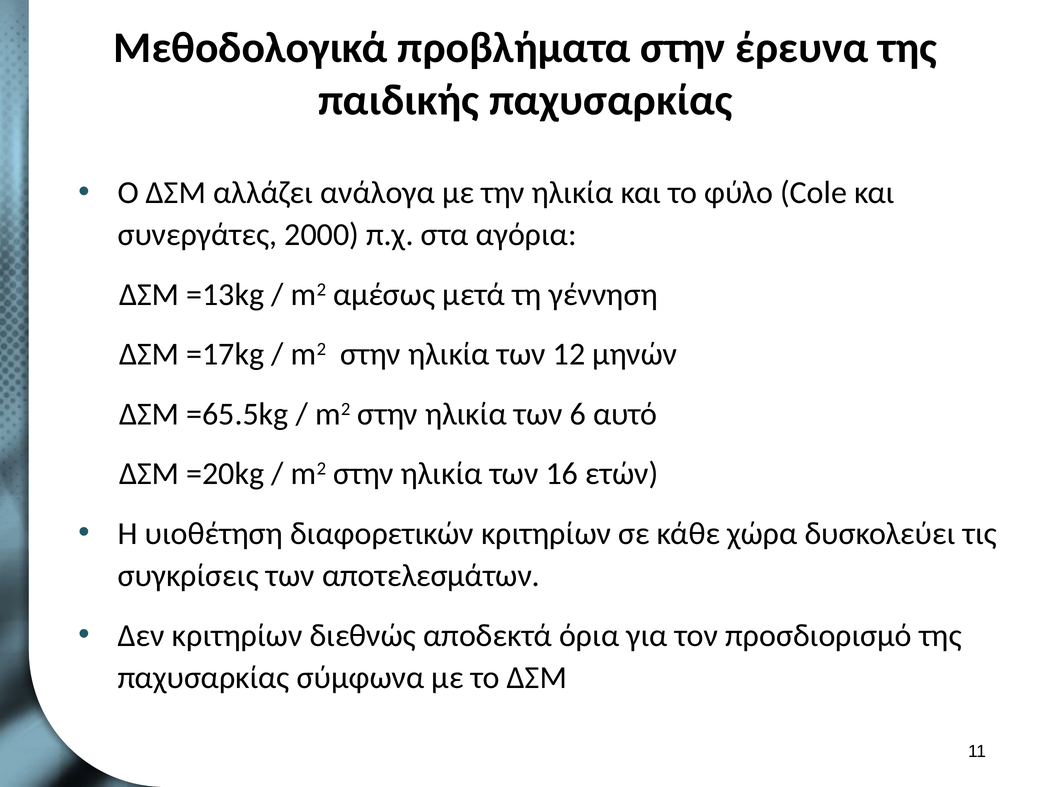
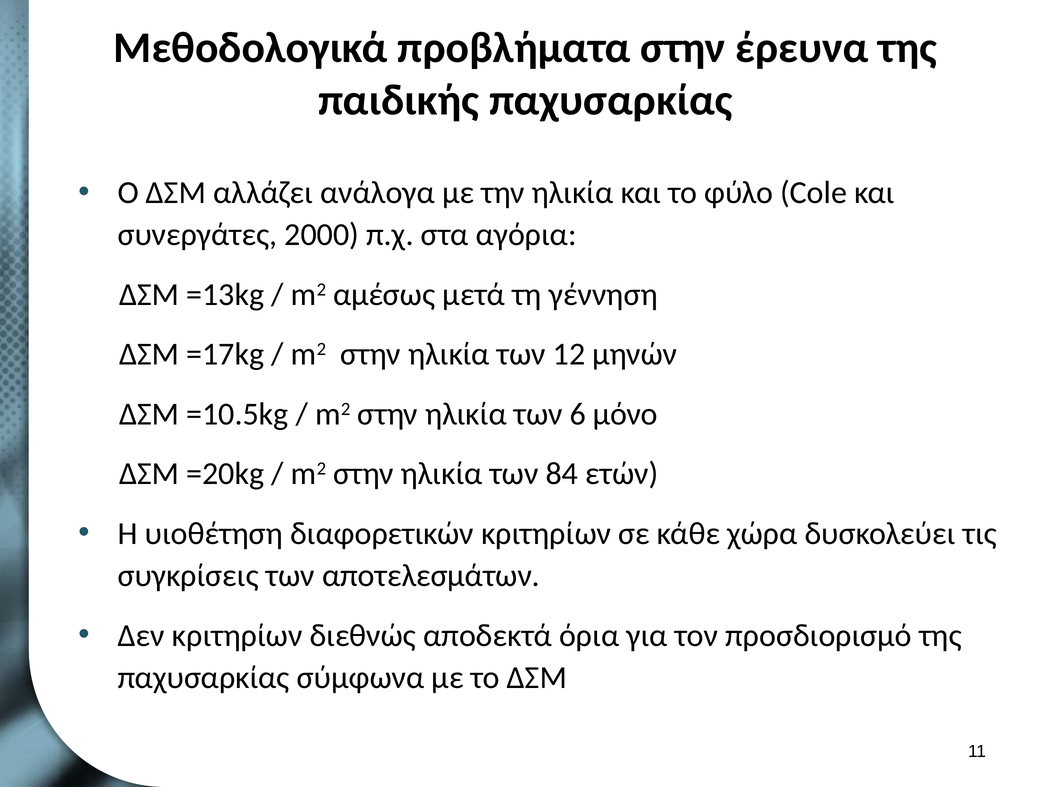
=65.5kg: =65.5kg -> =10.5kg
αυτό: αυτό -> μόνο
16: 16 -> 84
